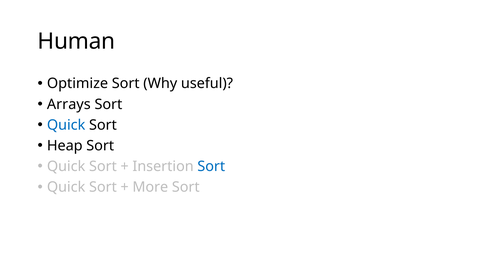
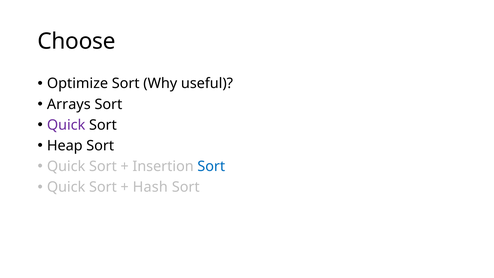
Human: Human -> Choose
Quick at (66, 125) colour: blue -> purple
More: More -> Hash
